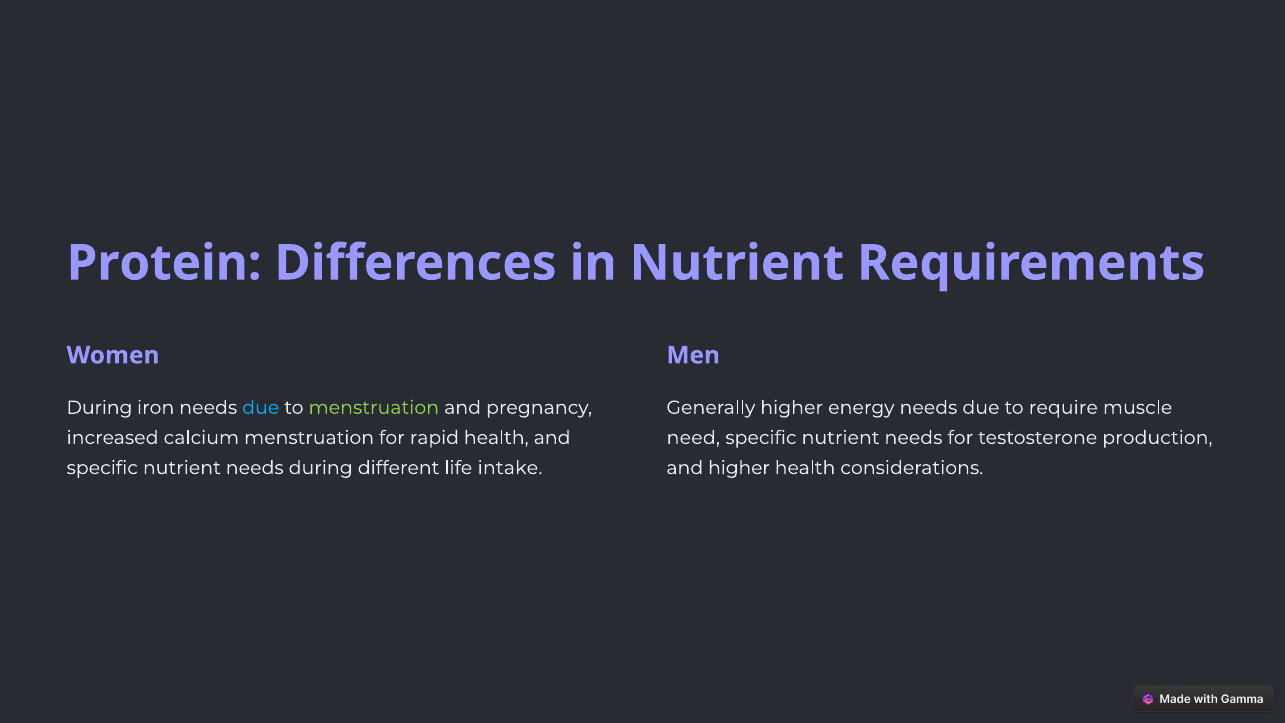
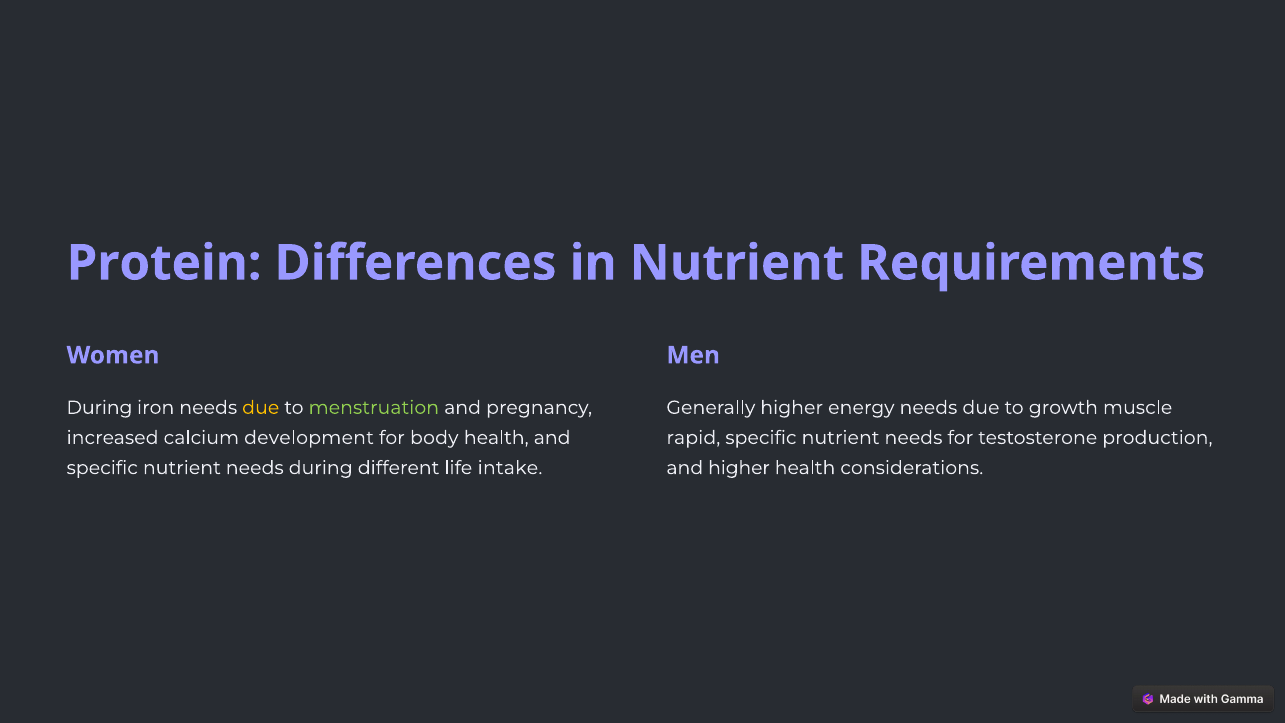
due at (261, 407) colour: light blue -> yellow
require: require -> growth
calcium menstruation: menstruation -> development
rapid: rapid -> body
need: need -> rapid
